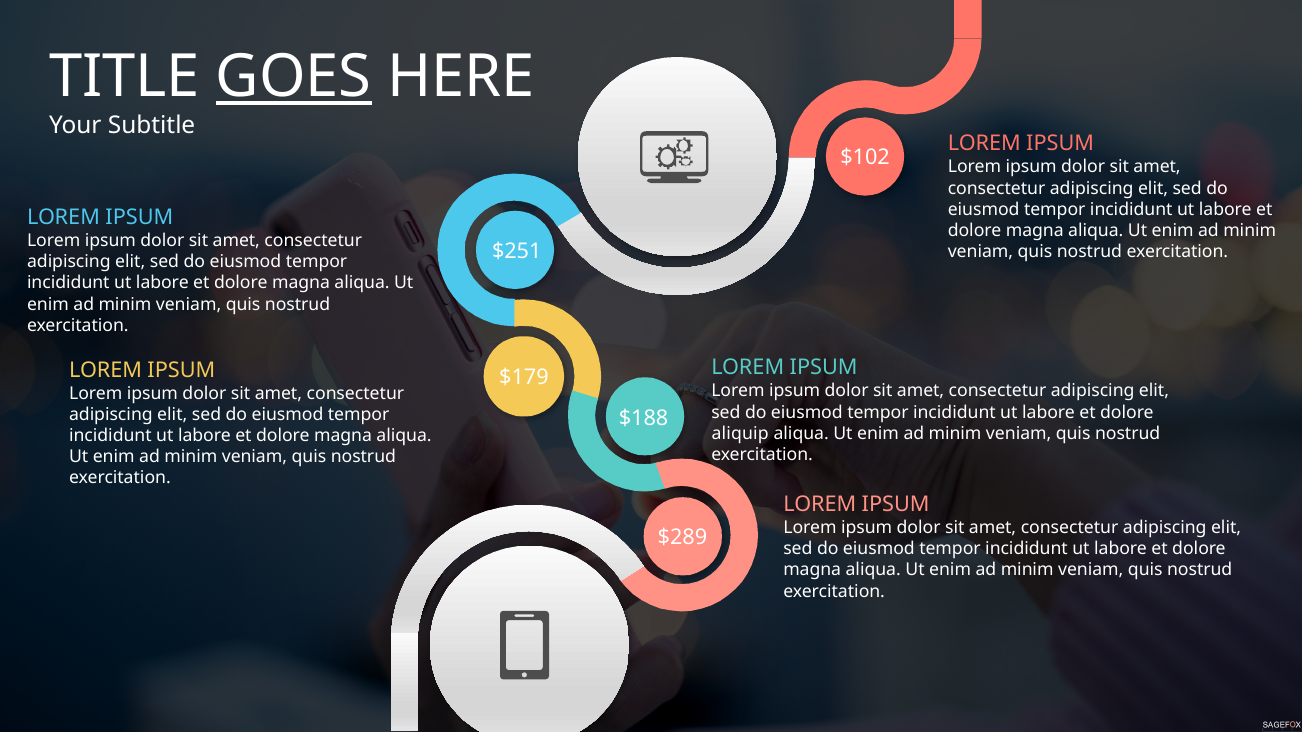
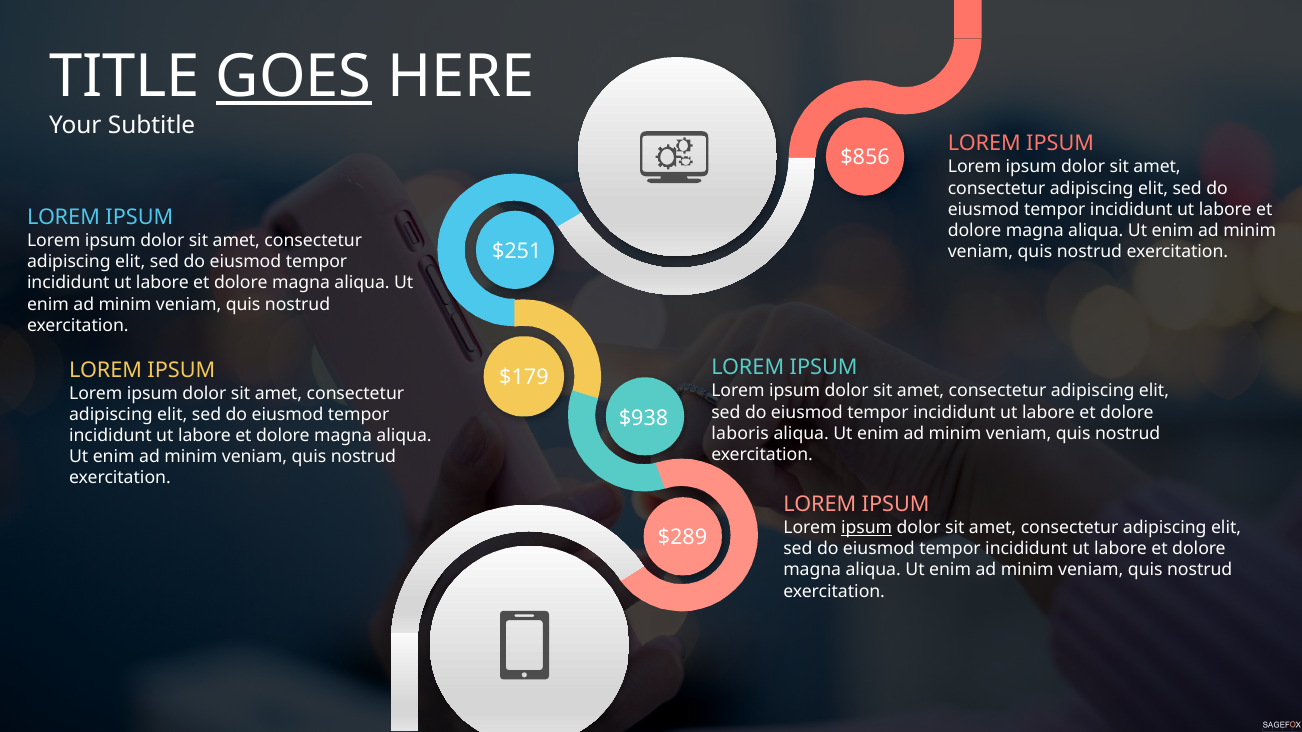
$102: $102 -> $856
$188: $188 -> $938
aliquip: aliquip -> laboris
ipsum at (867, 528) underline: none -> present
